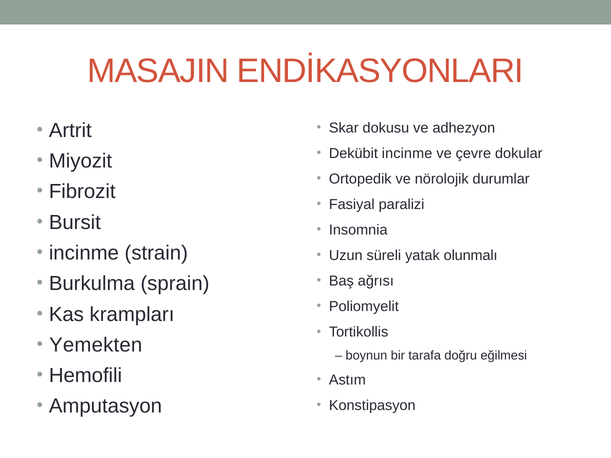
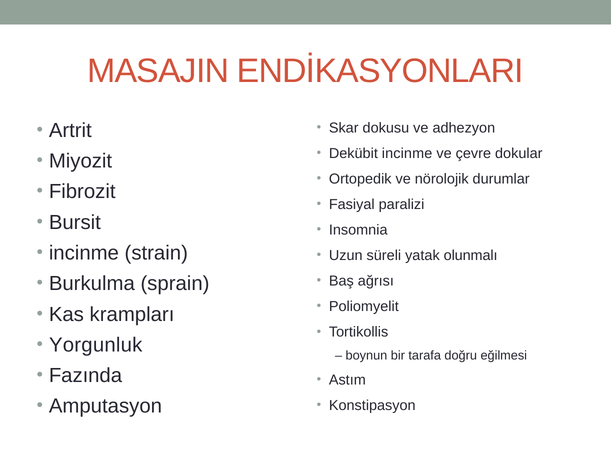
Yemekten: Yemekten -> Yorgunluk
Hemofili: Hemofili -> Fazında
